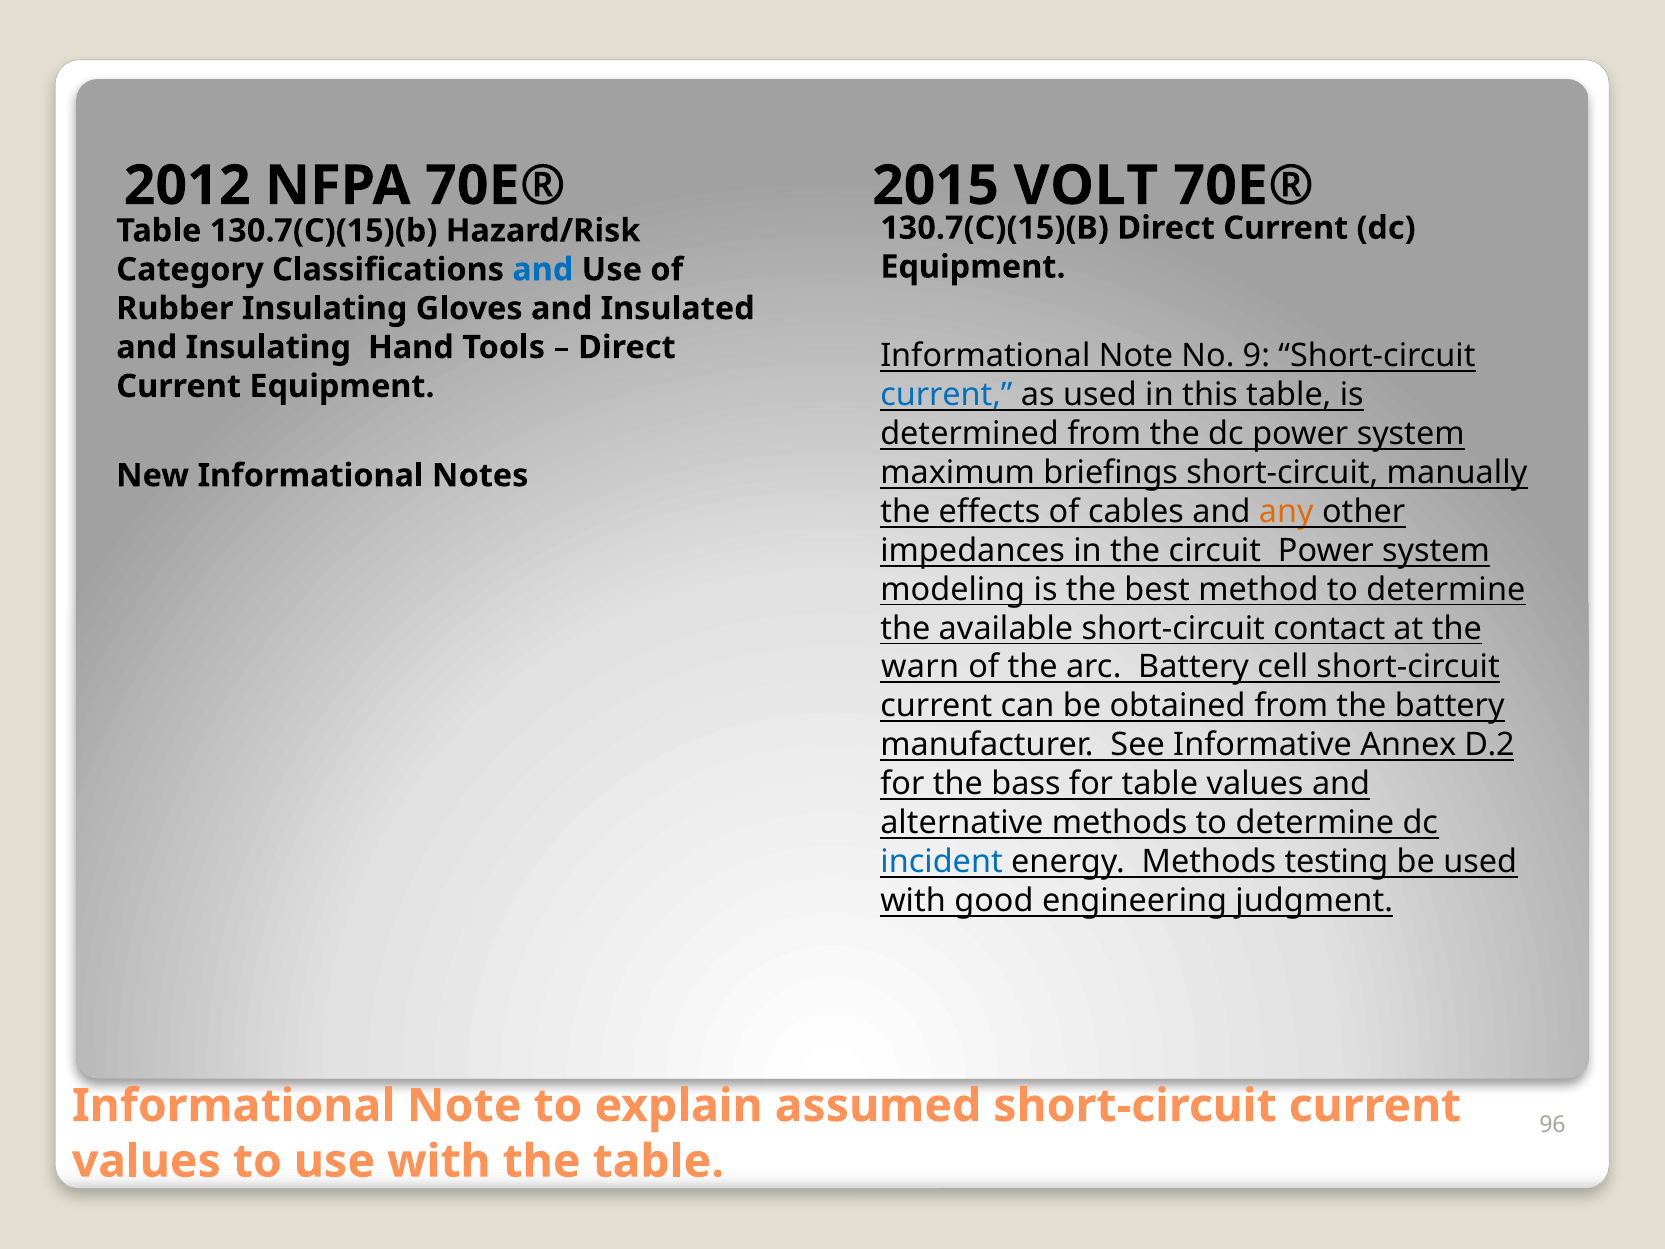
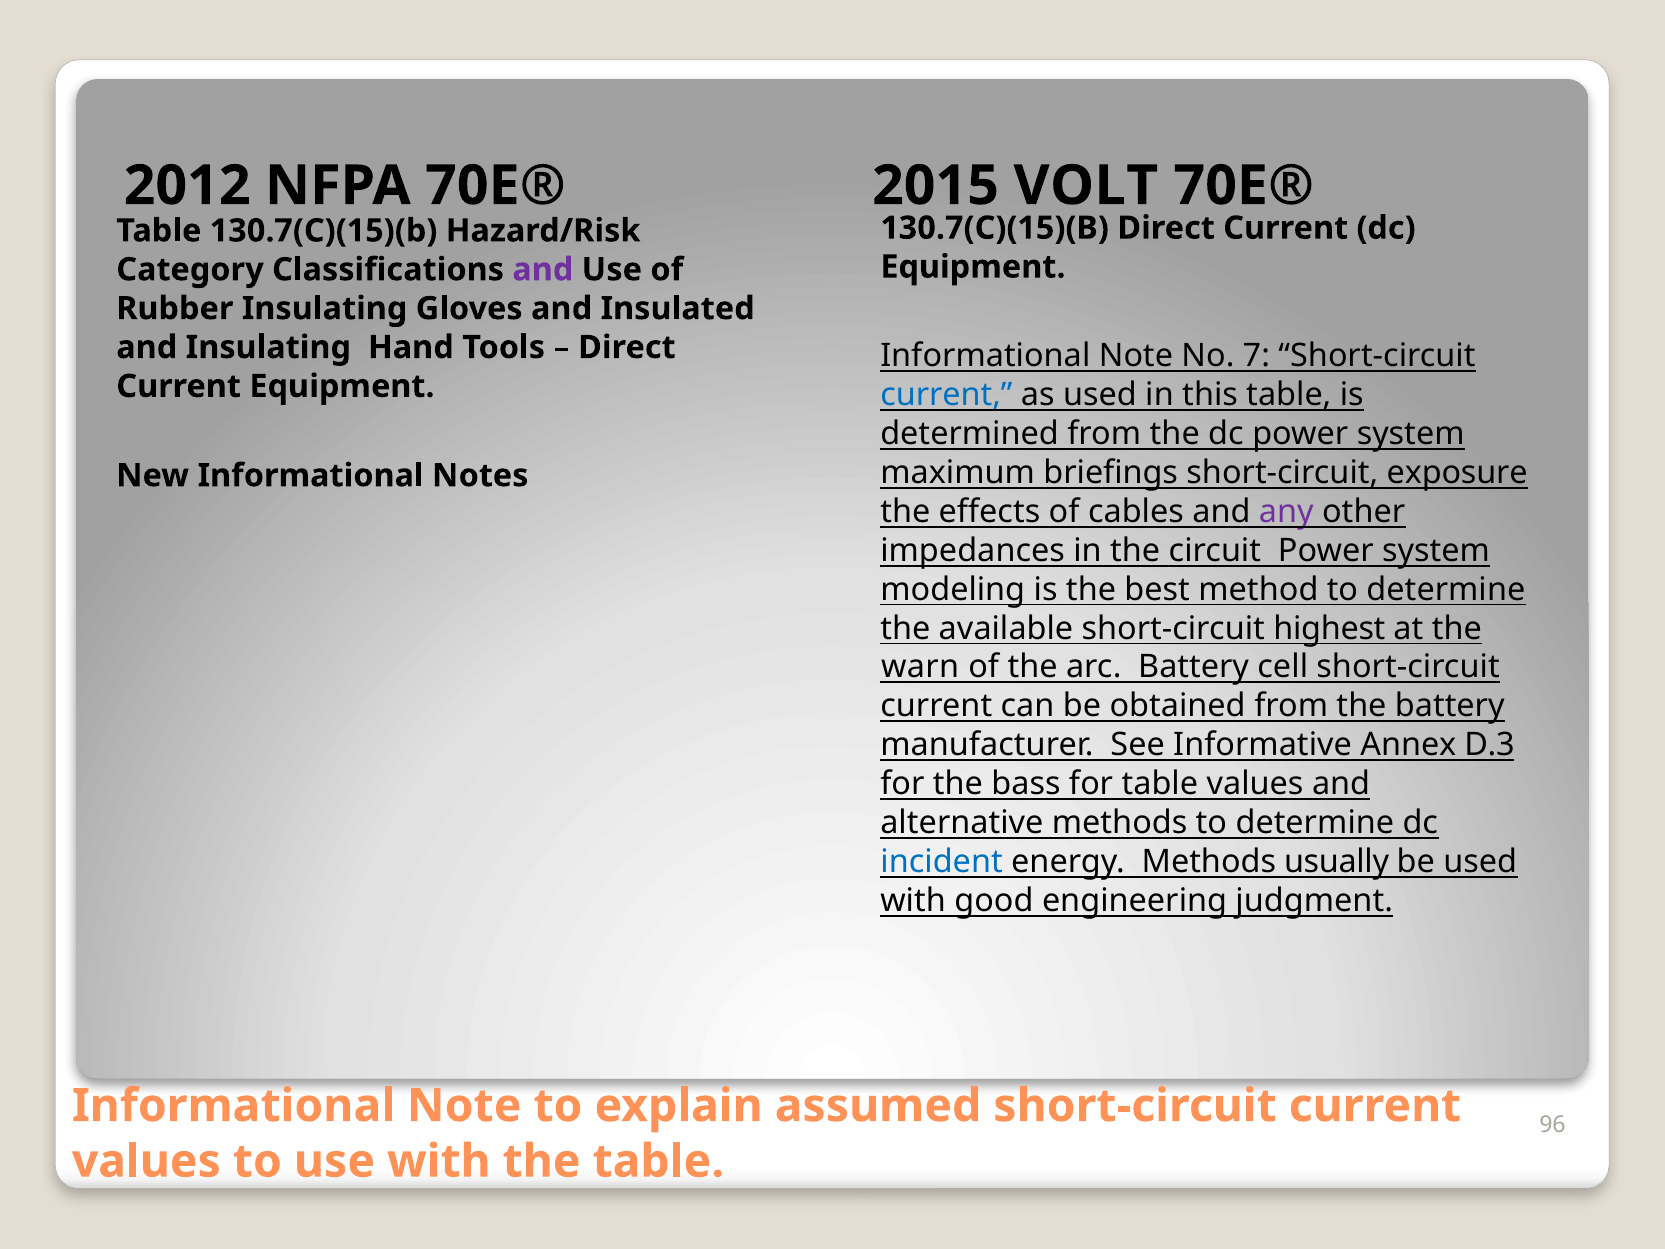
and at (543, 270) colour: blue -> purple
9: 9 -> 7
manually: manually -> exposure
any colour: orange -> purple
contact: contact -> highest
D.2: D.2 -> D.3
testing: testing -> usually
